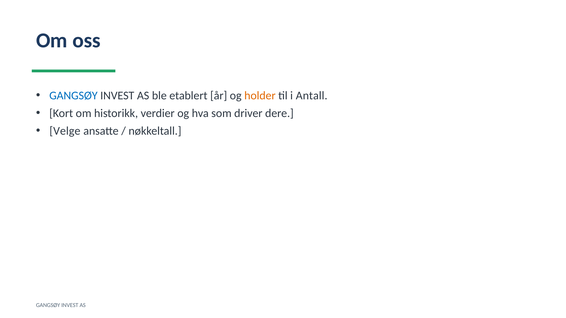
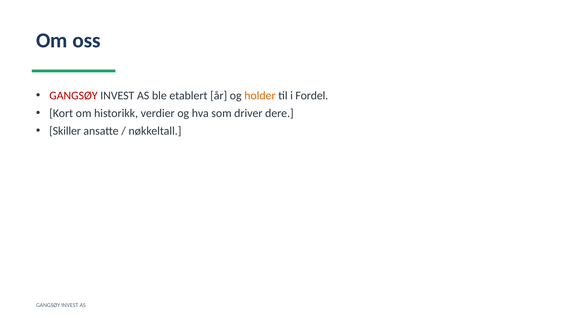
GANGSØY at (73, 96) colour: blue -> red
Antall: Antall -> Fordel
Velge: Velge -> Skiller
